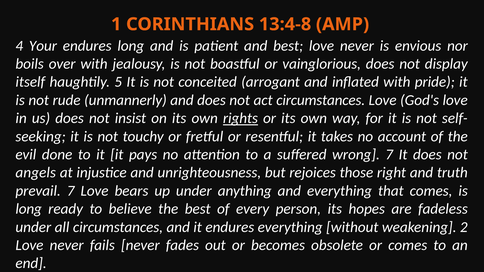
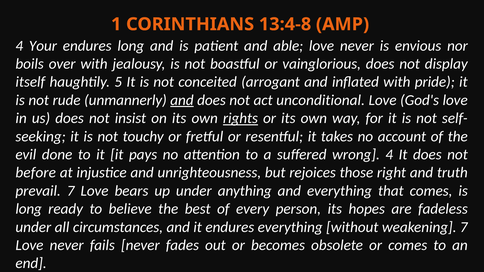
and best: best -> able
and at (182, 100) underline: none -> present
act circumstances: circumstances -> unconditional
wrong 7: 7 -> 4
angels: angels -> before
weakening 2: 2 -> 7
